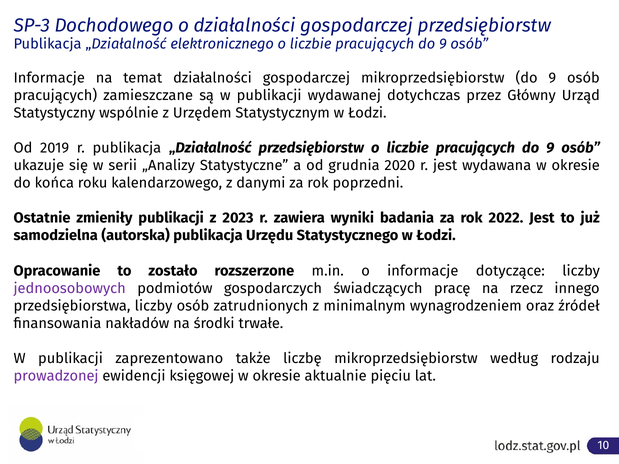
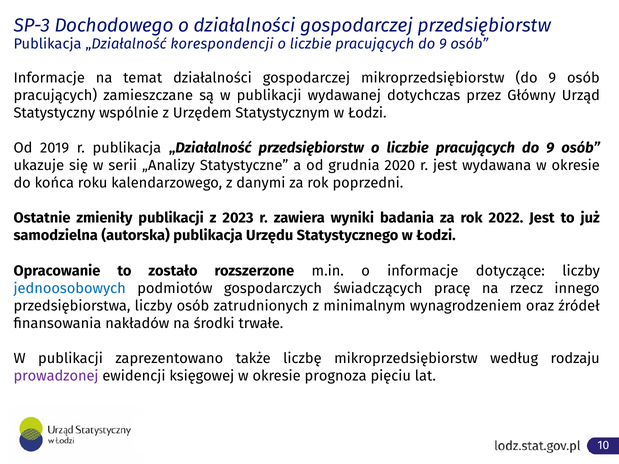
elektronicznego: elektronicznego -> korespondencji
jednoosobowych colour: purple -> blue
aktualnie: aktualnie -> prognoza
